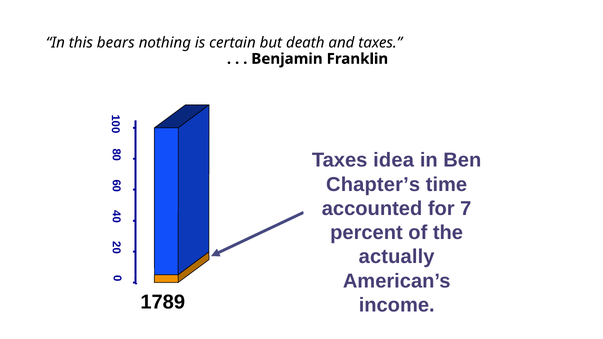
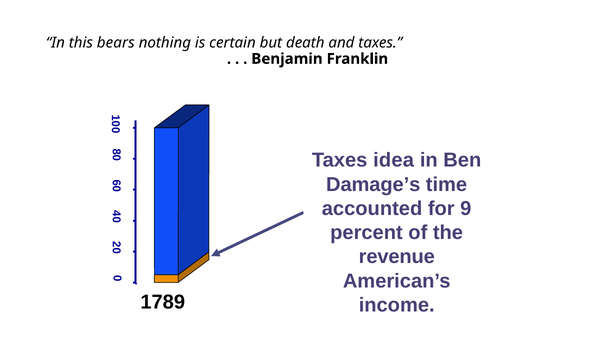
Chapter’s: Chapter’s -> Damage’s
7: 7 -> 9
actually: actually -> revenue
